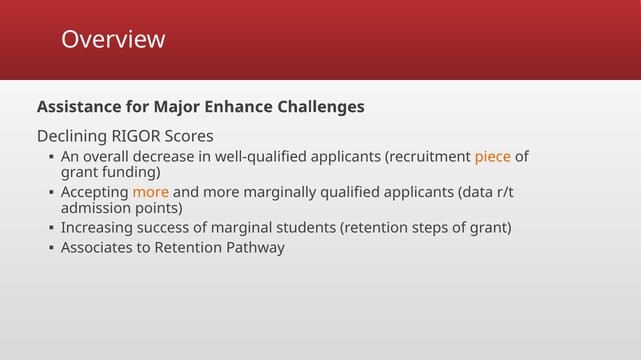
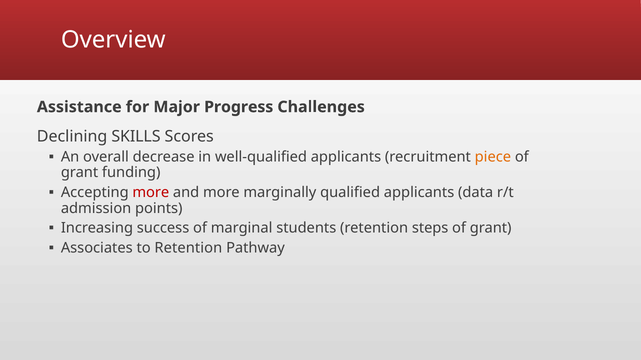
Enhance: Enhance -> Progress
RIGOR: RIGOR -> SKILLS
more at (151, 193) colour: orange -> red
